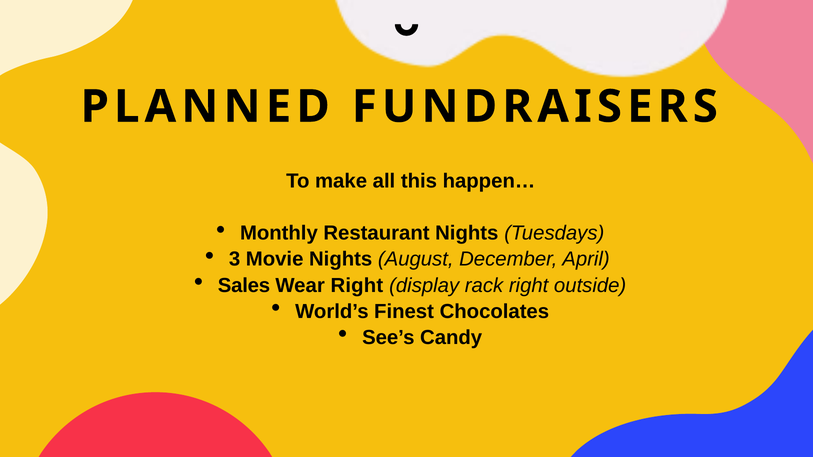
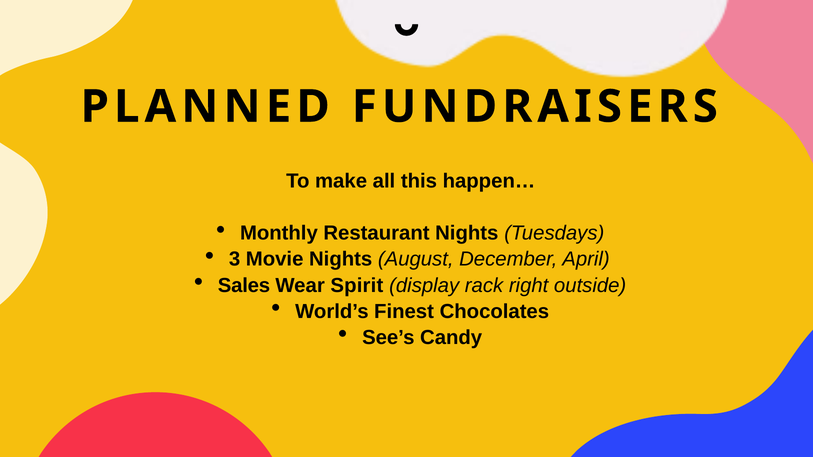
Wear Right: Right -> Spirit
